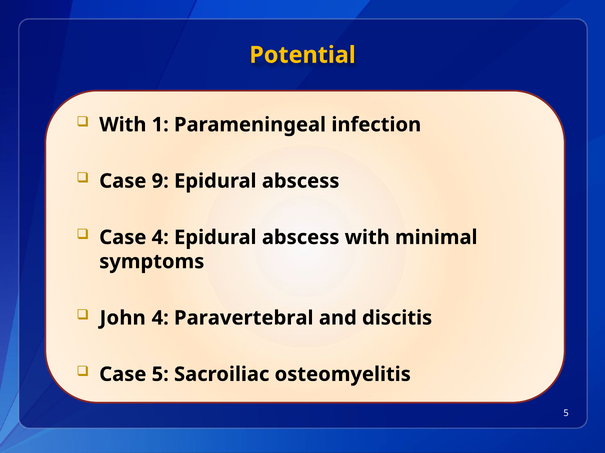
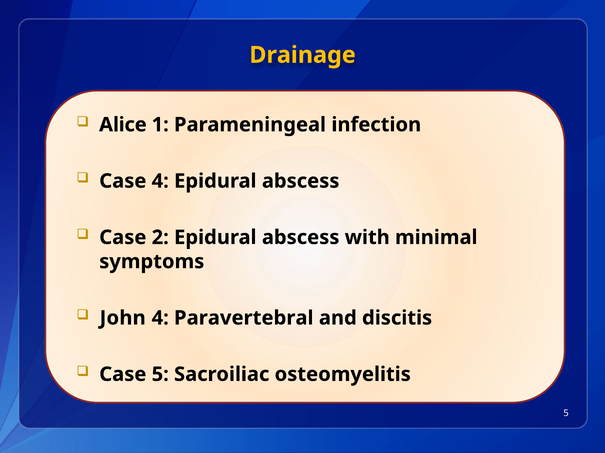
Potential: Potential -> Drainage
With at (123, 125): With -> Alice
Case 9: 9 -> 4
Case 4: 4 -> 2
